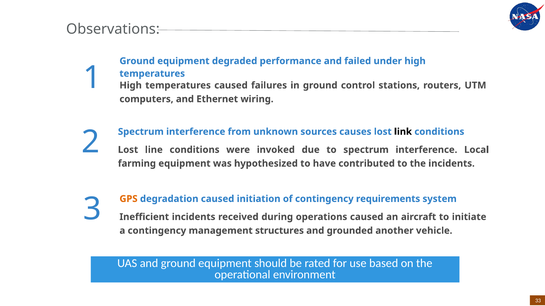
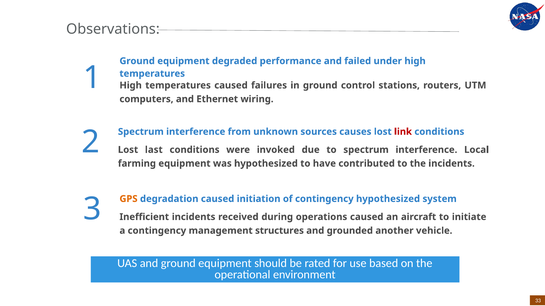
link colour: black -> red
line: line -> last
contingency requirements: requirements -> hypothesized
